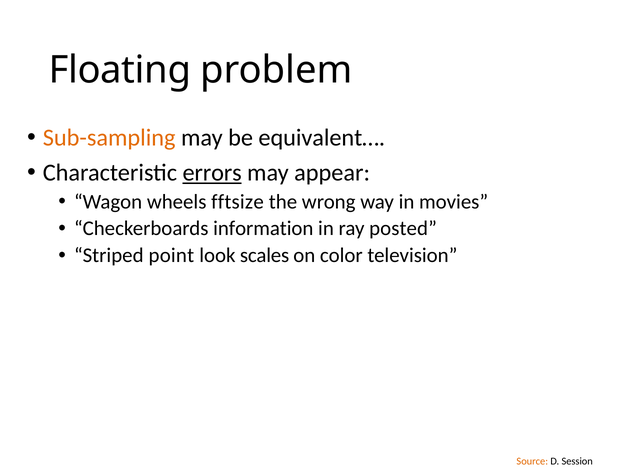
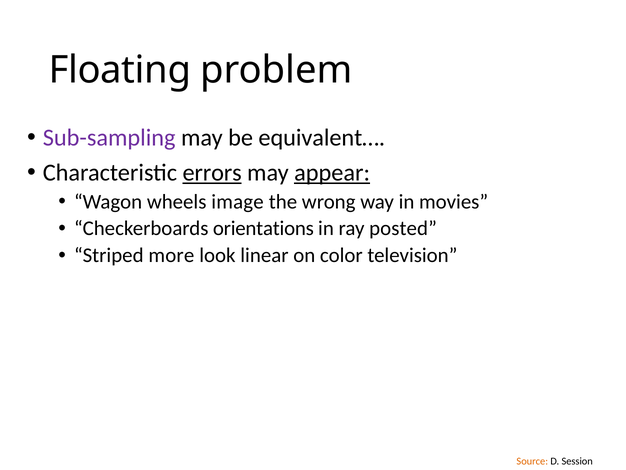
Sub-sampling colour: orange -> purple
appear underline: none -> present
fftsize: fftsize -> image
information: information -> orientations
point: point -> more
scales: scales -> linear
